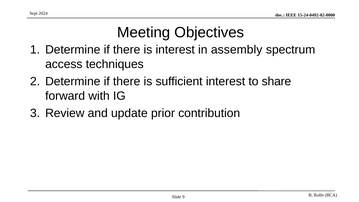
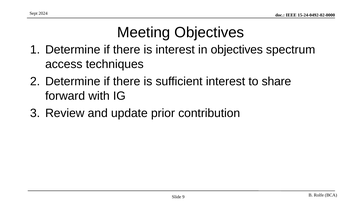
in assembly: assembly -> objectives
